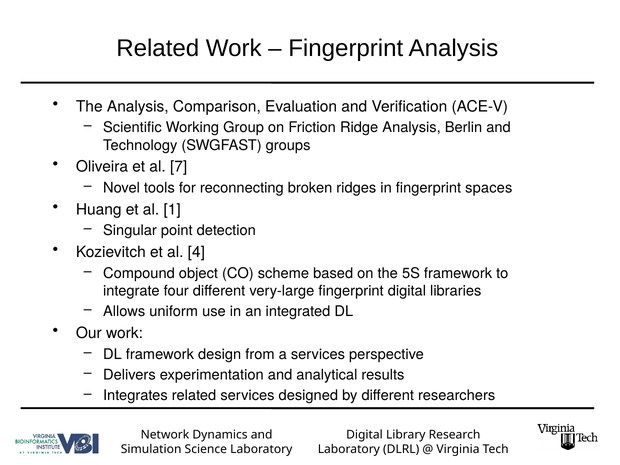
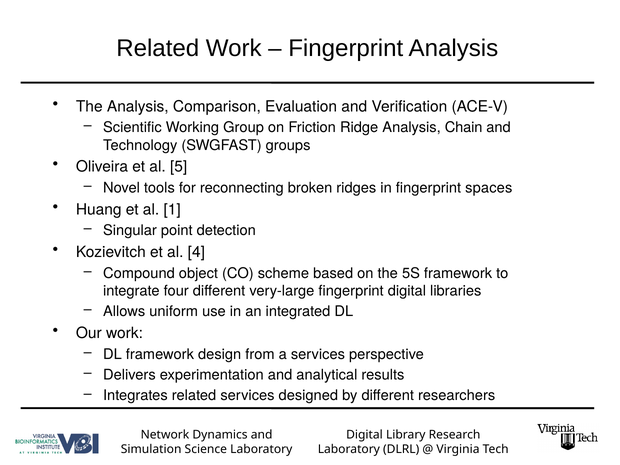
Berlin: Berlin -> Chain
7: 7 -> 5
